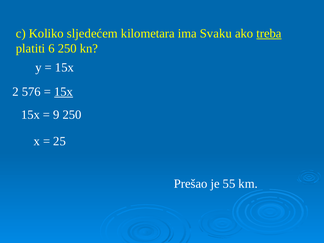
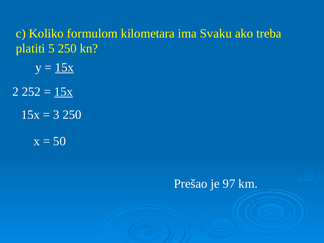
sljedećem: sljedećem -> formulom
treba underline: present -> none
6: 6 -> 5
15x at (64, 67) underline: none -> present
576: 576 -> 252
9: 9 -> 3
25: 25 -> 50
55: 55 -> 97
